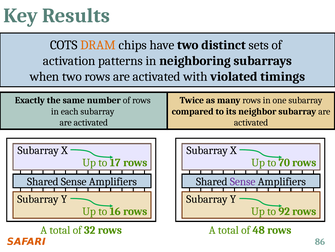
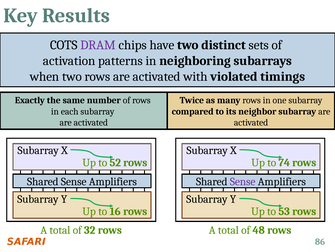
DRAM colour: orange -> purple
17: 17 -> 52
70: 70 -> 74
92: 92 -> 53
